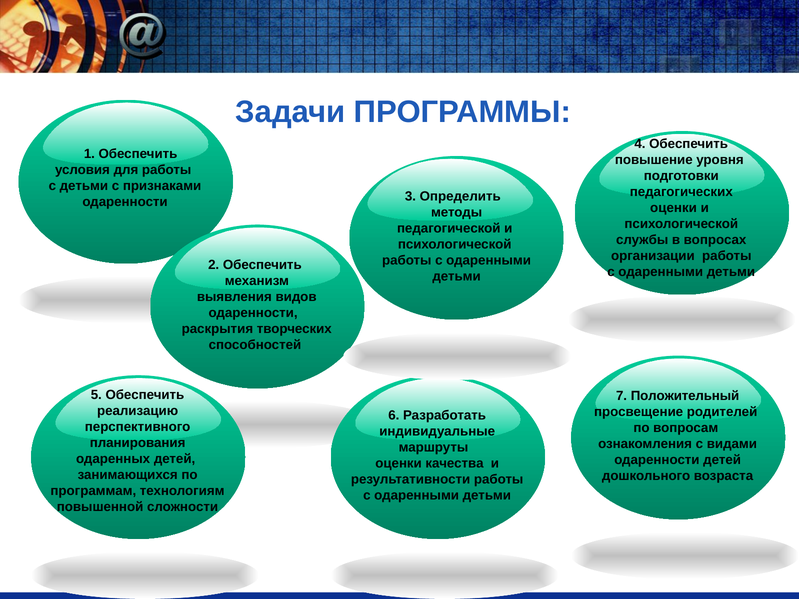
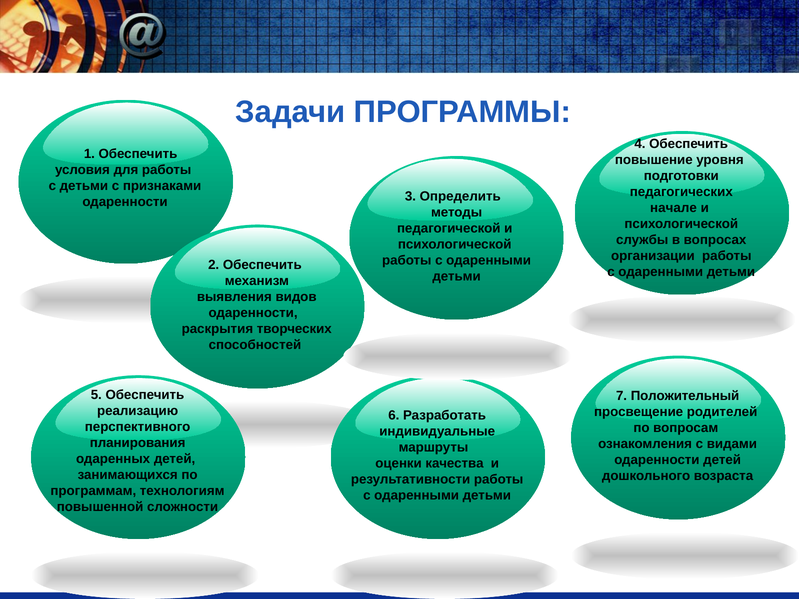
оценки at (674, 208): оценки -> начале
